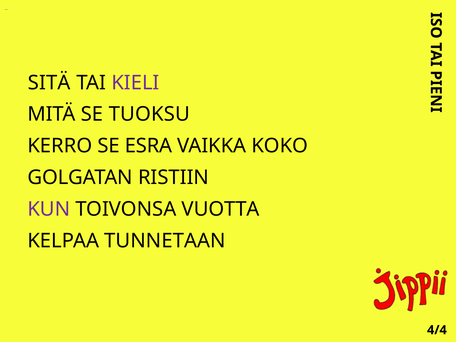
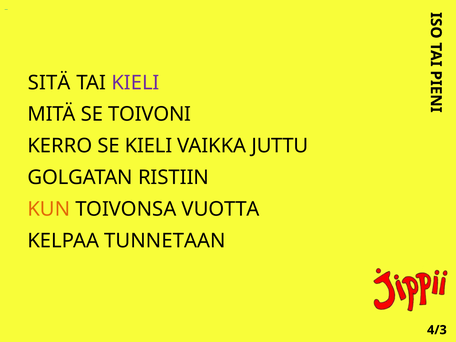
TUOKSU: TUOKSU -> TOIVONI
SE ESRA: ESRA -> KIELI
KOKO: KOKO -> JUTTU
KUN colour: purple -> orange
4/4: 4/4 -> 4/3
